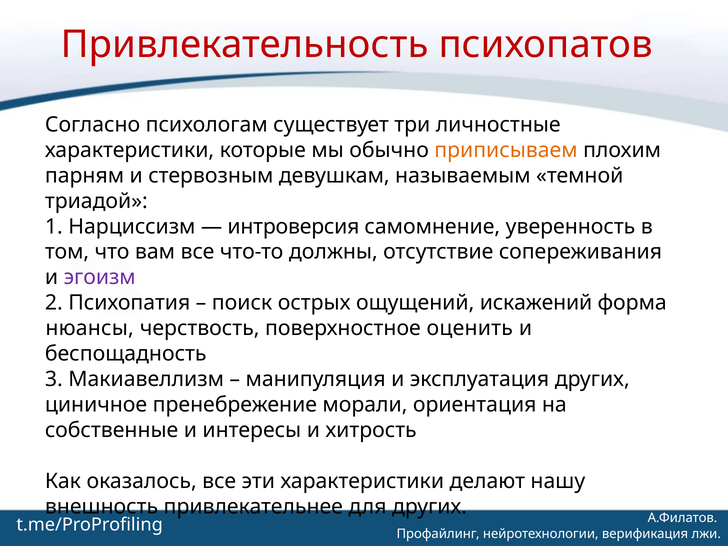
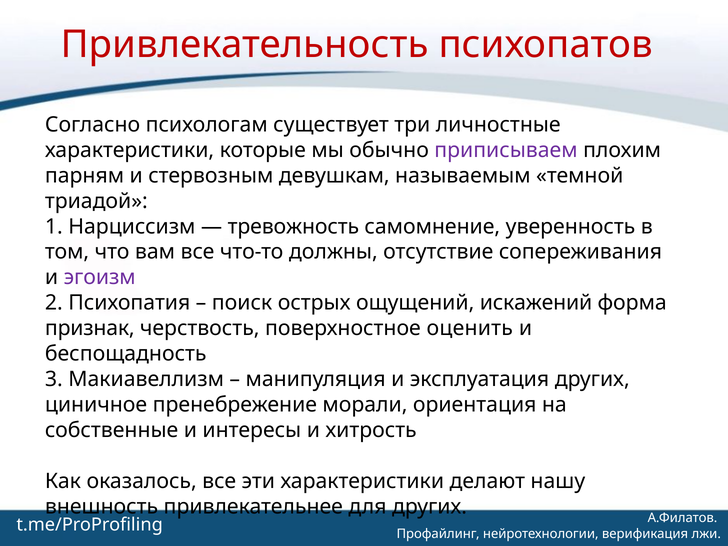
приписываем colour: orange -> purple
интроверсия: интроверсия -> тревожность
нюансы: нюансы -> признак
